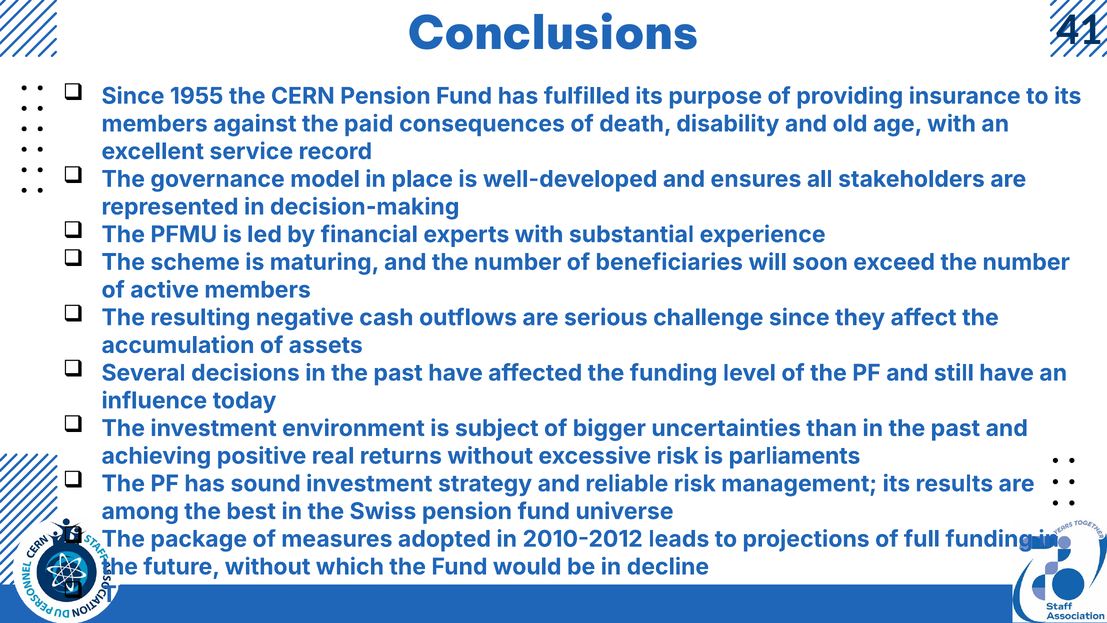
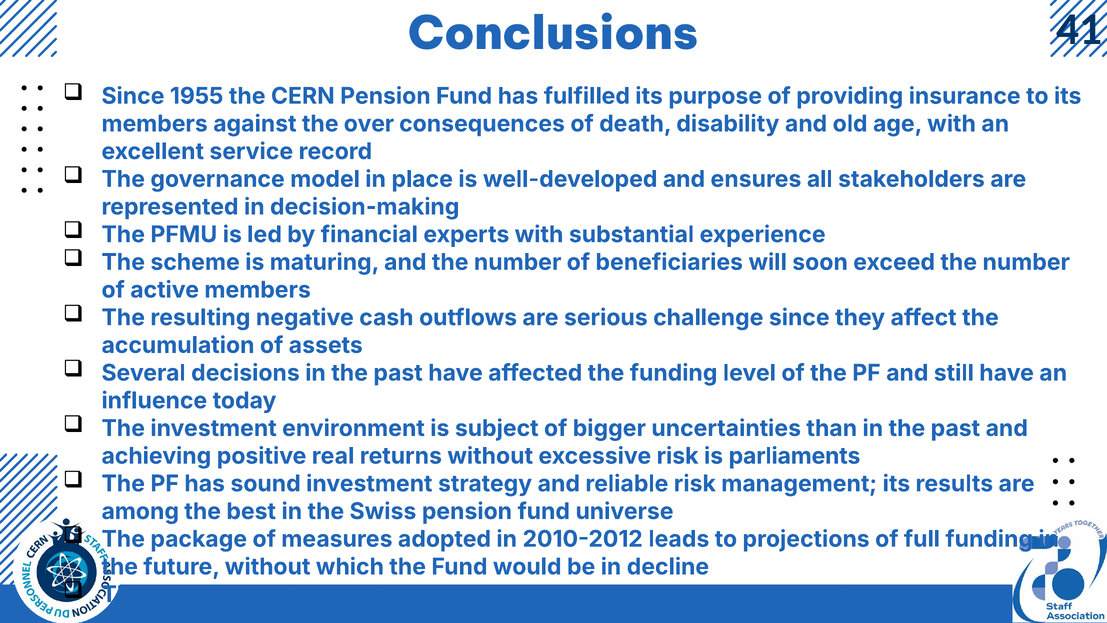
paid: paid -> over
